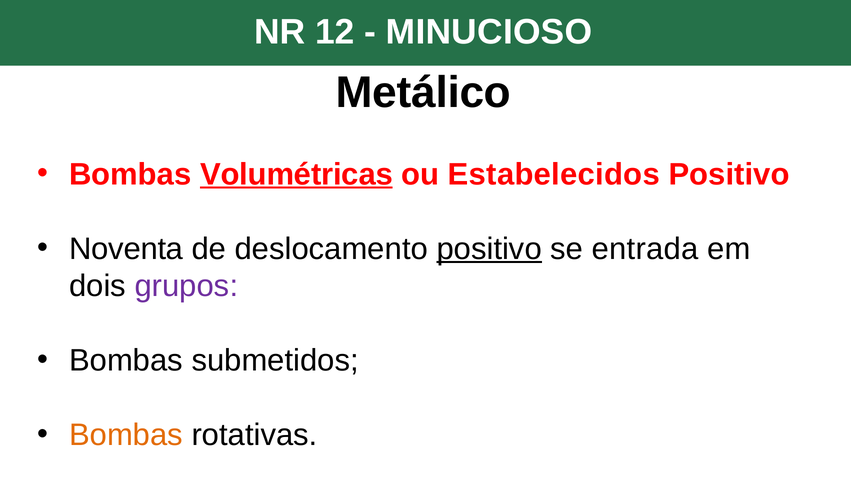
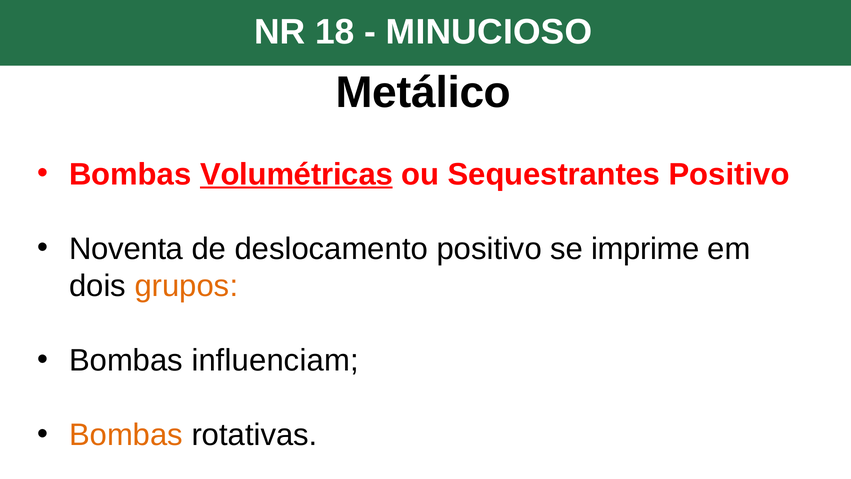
12: 12 -> 18
Estabelecidos: Estabelecidos -> Sequestrantes
positivo at (489, 249) underline: present -> none
entrada: entrada -> imprime
grupos colour: purple -> orange
submetidos: submetidos -> influenciam
